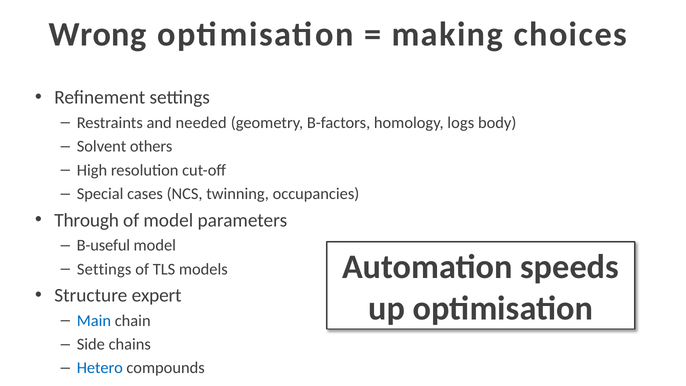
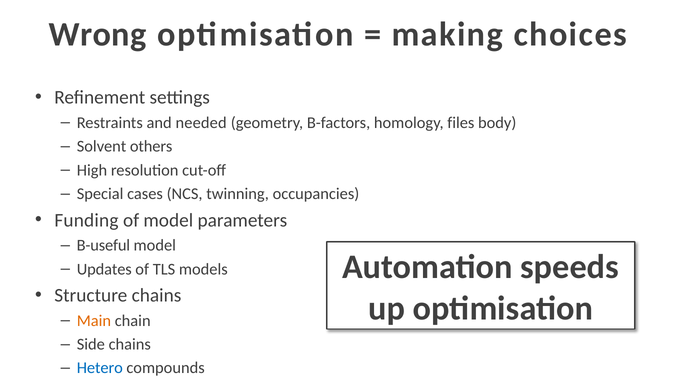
logs: logs -> files
Through: Through -> Funding
Settings at (104, 269): Settings -> Updates
Structure expert: expert -> chains
Main colour: blue -> orange
